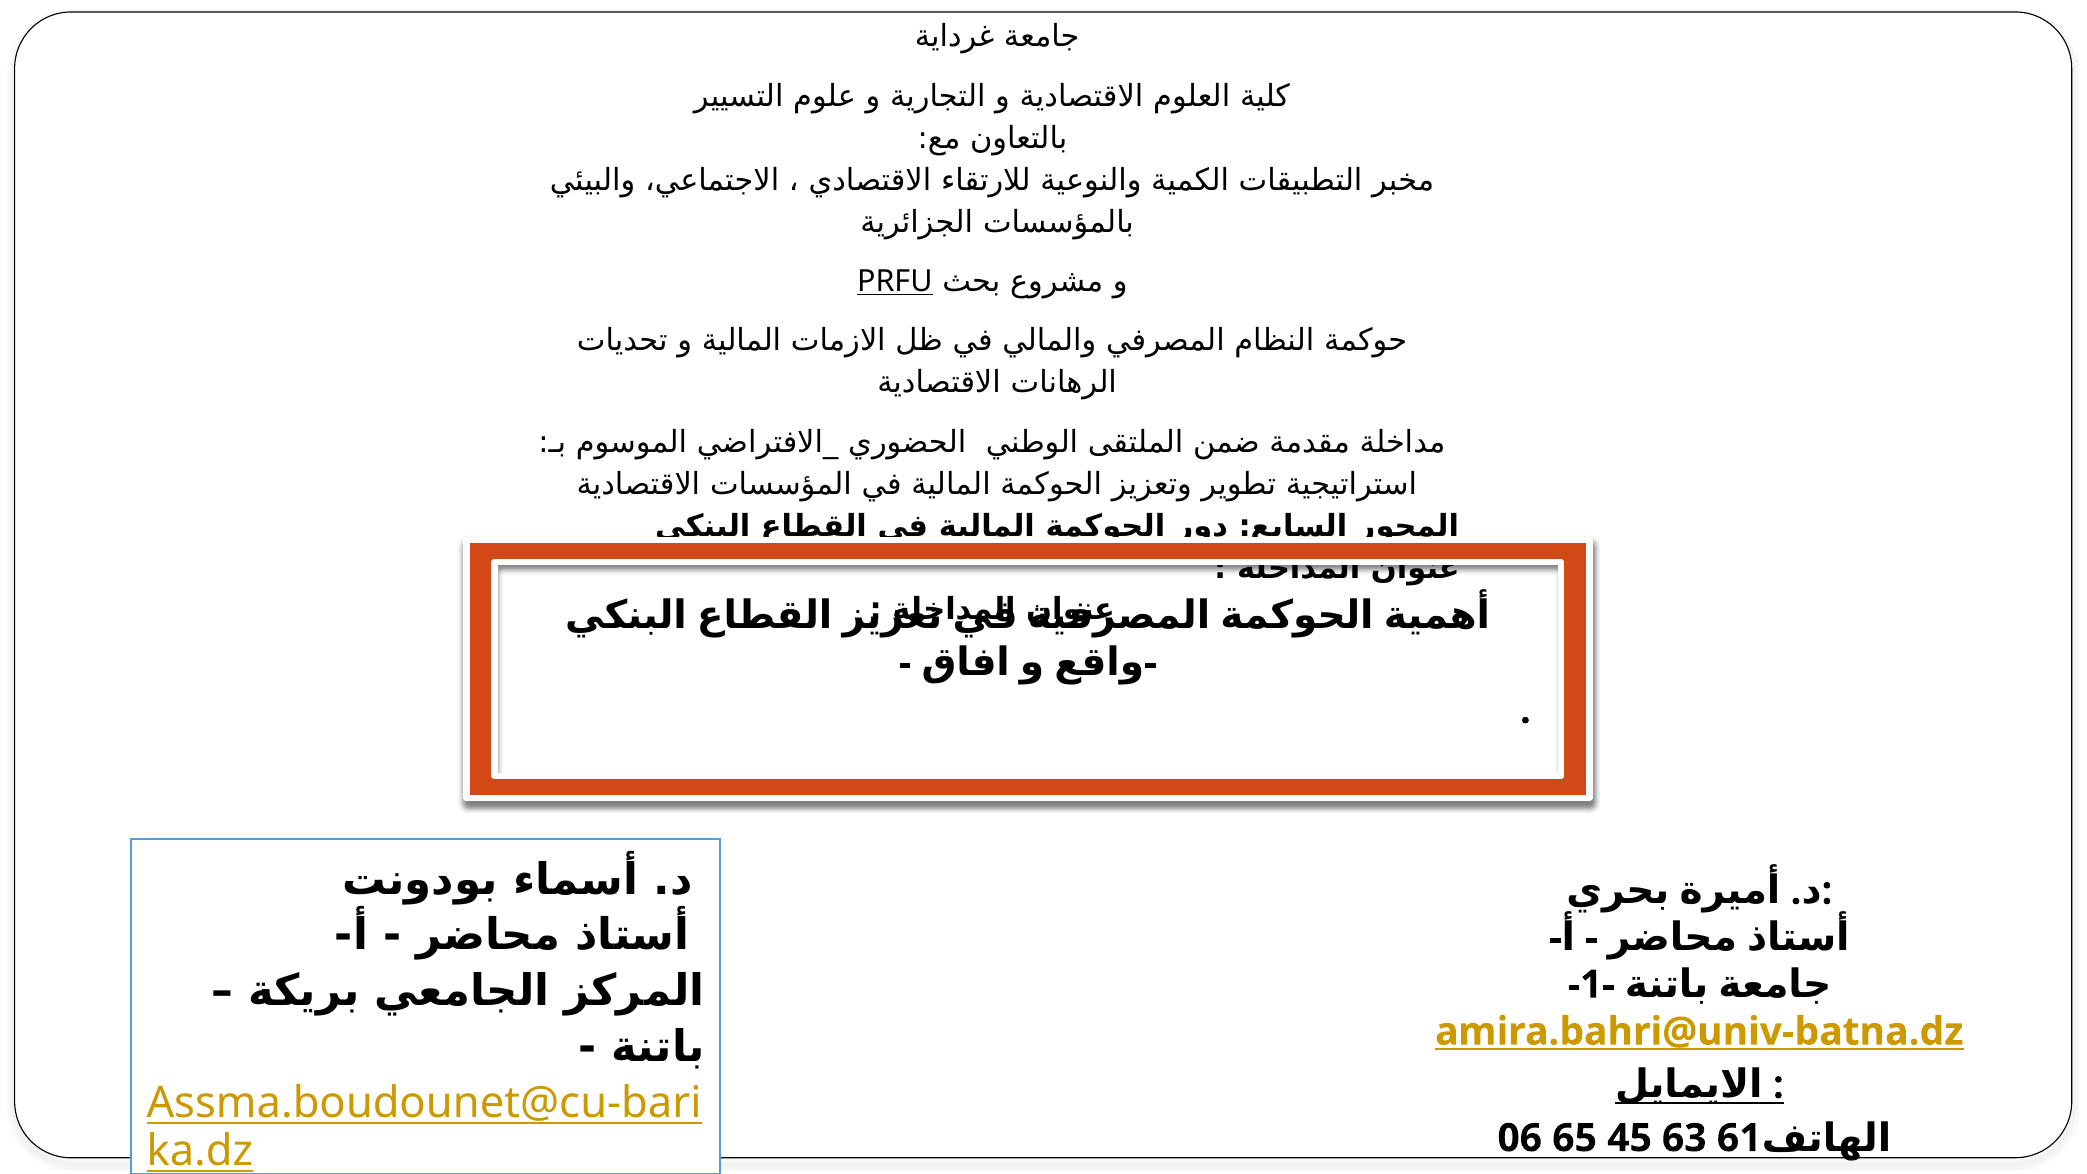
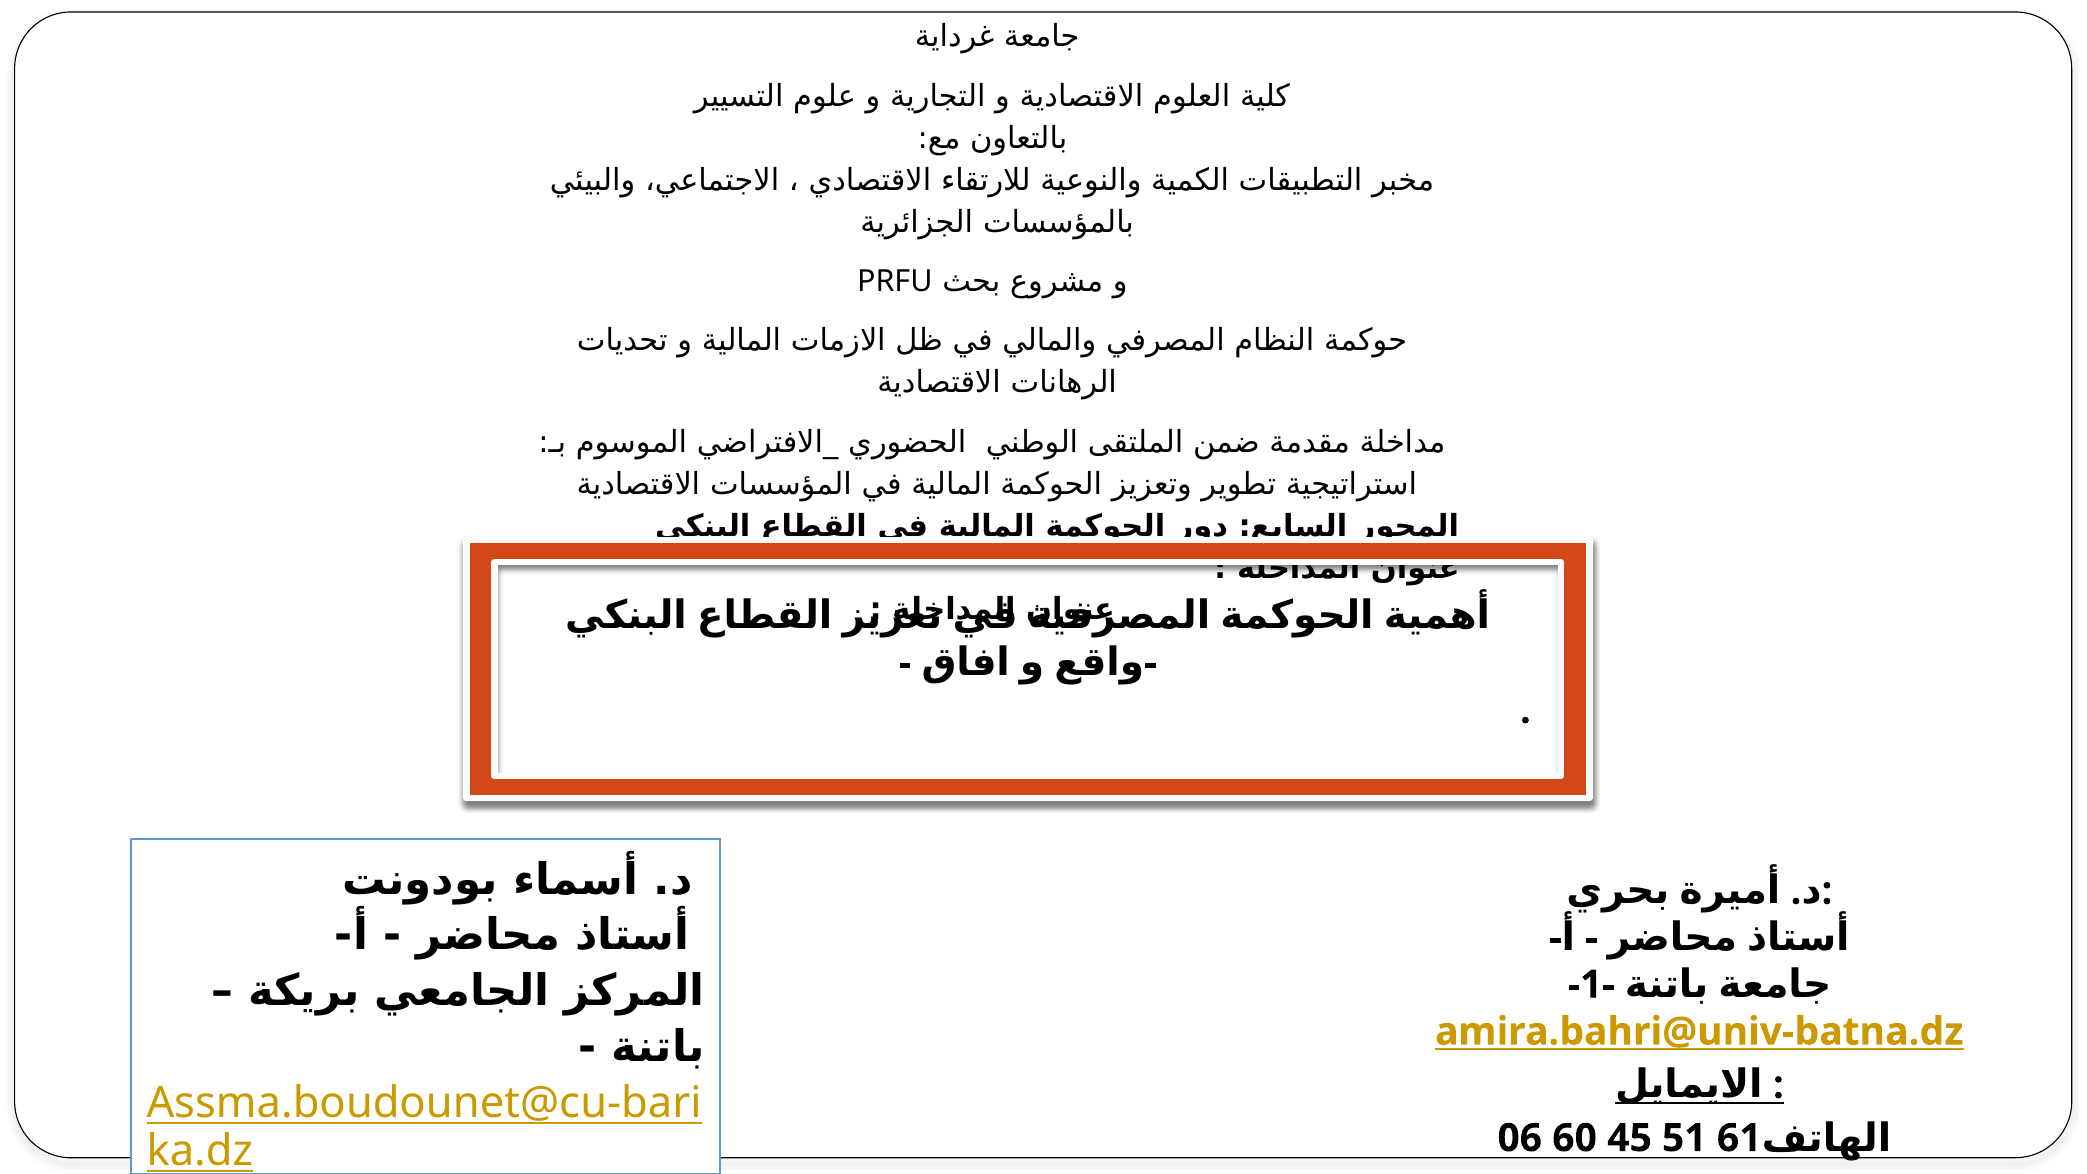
PRFU underline: present -> none
65: 65 -> 60
63: 63 -> 51
